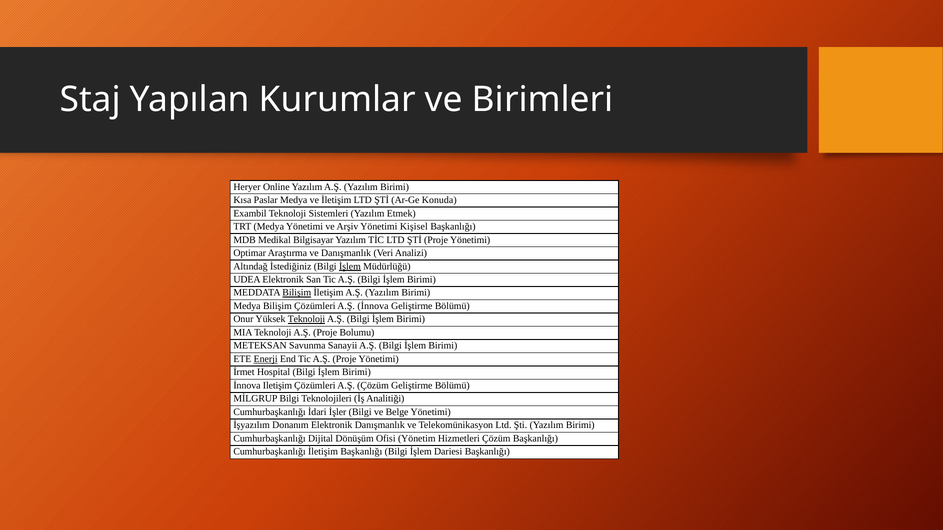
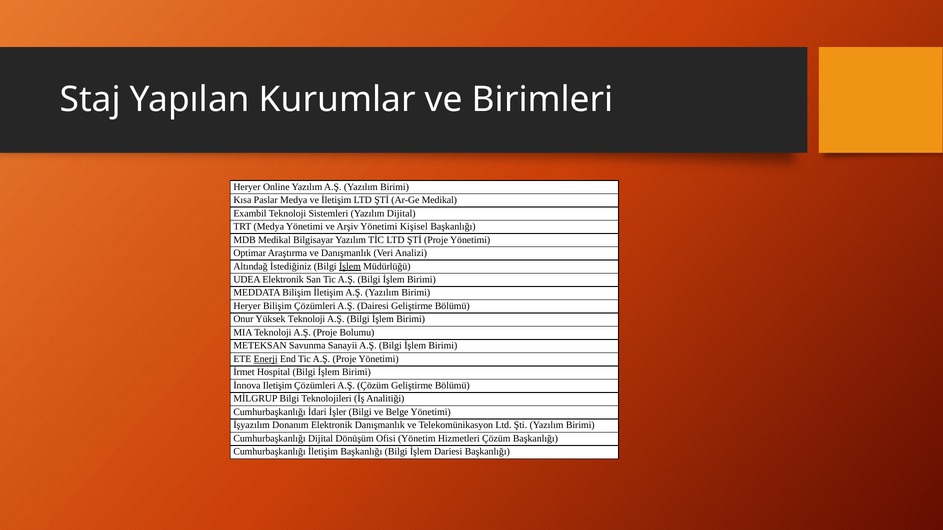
Ar-Ge Konuda: Konuda -> Medikal
Yazılım Etmek: Etmek -> Dijital
Bilişim at (297, 293) underline: present -> none
Medya at (247, 306): Medya -> Heryer
A.Ş İnnova: İnnova -> Dairesi
Teknoloji at (306, 319) underline: present -> none
